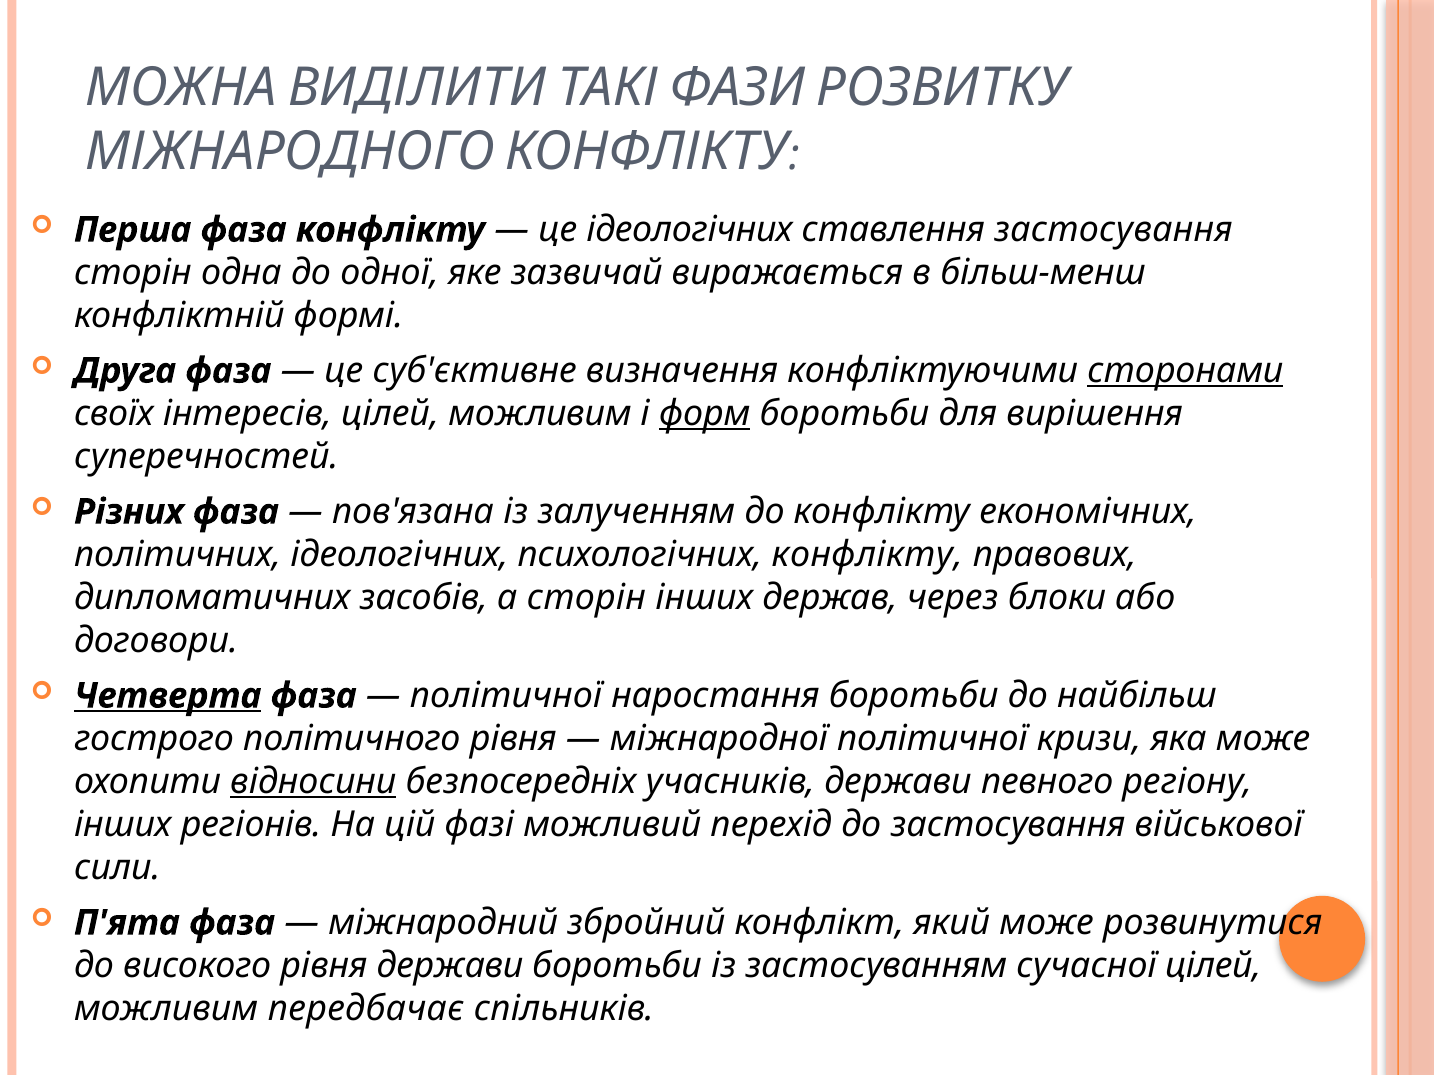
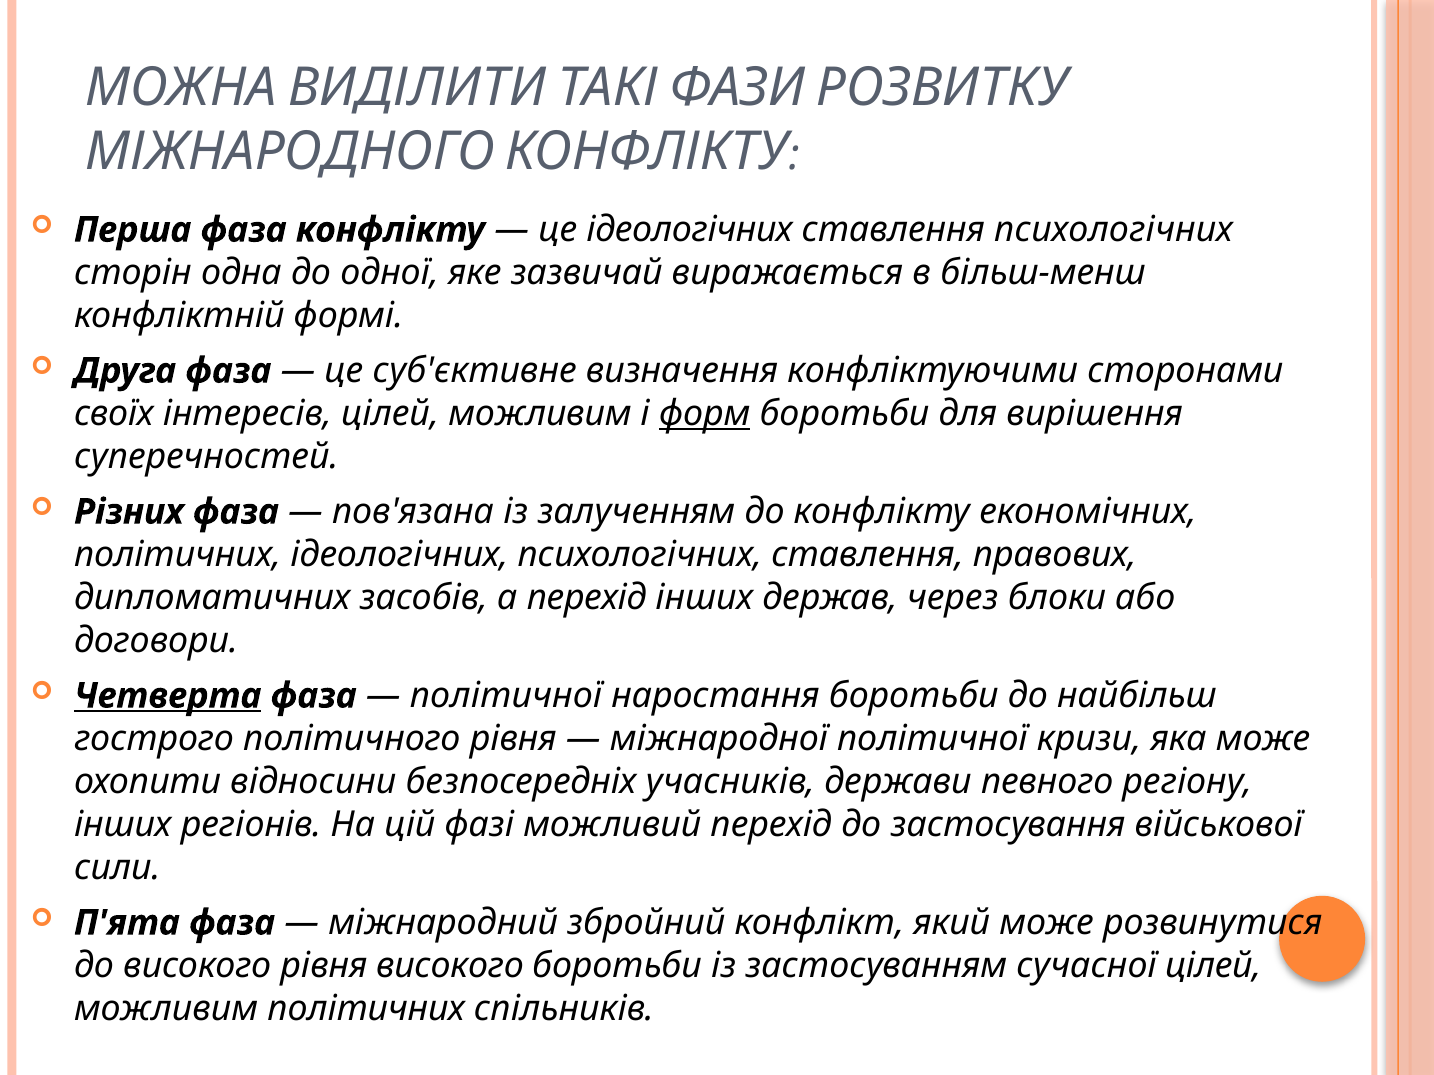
ставлення застосування: застосування -> психологічних
сторонами underline: present -> none
психологічних конфлікту: конфлікту -> ставлення
а сторін: сторін -> перехід
відносини underline: present -> none
рівня держави: держави -> високого
можливим передбачає: передбачає -> політичних
